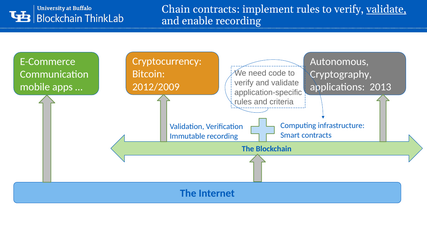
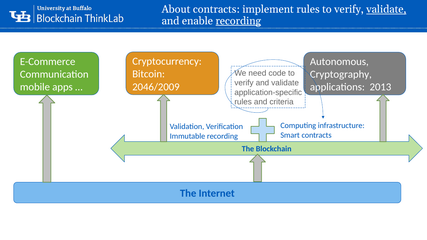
Chain: Chain -> About
recording at (238, 21) underline: none -> present
2012/2009: 2012/2009 -> 2046/2009
